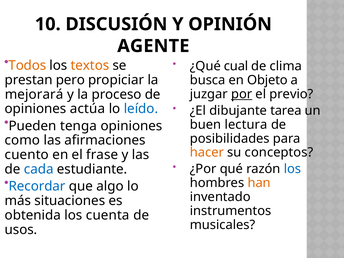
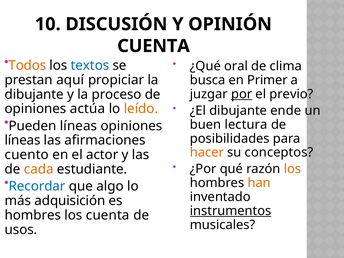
AGENTE at (153, 46): AGENTE -> CUENTA
textos colour: orange -> blue
cual: cual -> oral
pero: pero -> aquí
Objeto: Objeto -> Primer
mejorará at (34, 94): mejorará -> dibujante
tarea: tarea -> ende
leído colour: blue -> orange
Pueden tenga: tenga -> líneas
como at (22, 140): como -> líneas
frase: frase -> actor
los at (292, 169) colour: blue -> orange
cada colour: blue -> orange
situaciones: situaciones -> adquisición
instrumentos underline: none -> present
obtenida at (33, 215): obtenida -> hombres
